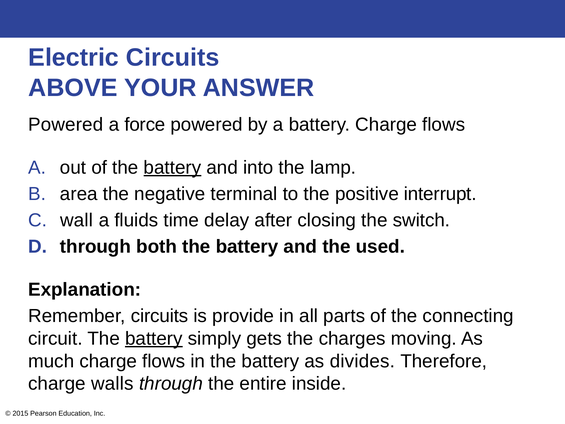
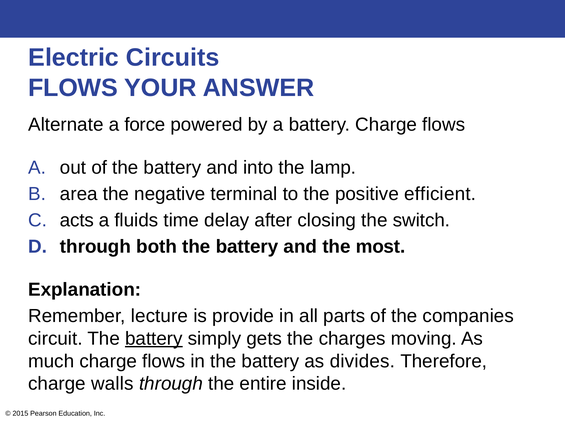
ABOVE at (73, 88): ABOVE -> FLOWS
Powered at (66, 125): Powered -> Alternate
battery at (172, 167) underline: present -> none
interrupt: interrupt -> efficient
wall: wall -> acts
used: used -> most
Remember circuits: circuits -> lecture
connecting: connecting -> companies
